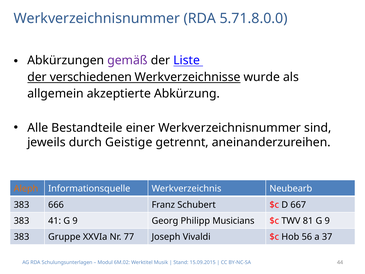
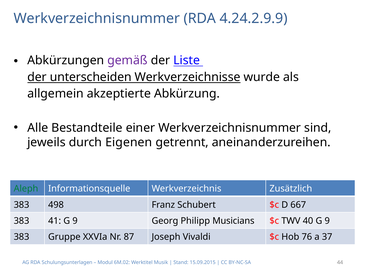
5.71.8.0.0: 5.71.8.0.0 -> 4.24.2.9.9
verschiedenen: verschiedenen -> unterscheiden
Geistige: Geistige -> Eigenen
Aleph colour: orange -> green
Neubearb: Neubearb -> Zusätzlich
666: 666 -> 498
81: 81 -> 40
77: 77 -> 87
56: 56 -> 76
